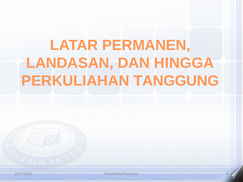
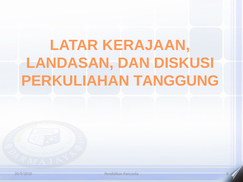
PERMANEN: PERMANEN -> KERAJAAN
HINGGA: HINGGA -> DISKUSI
